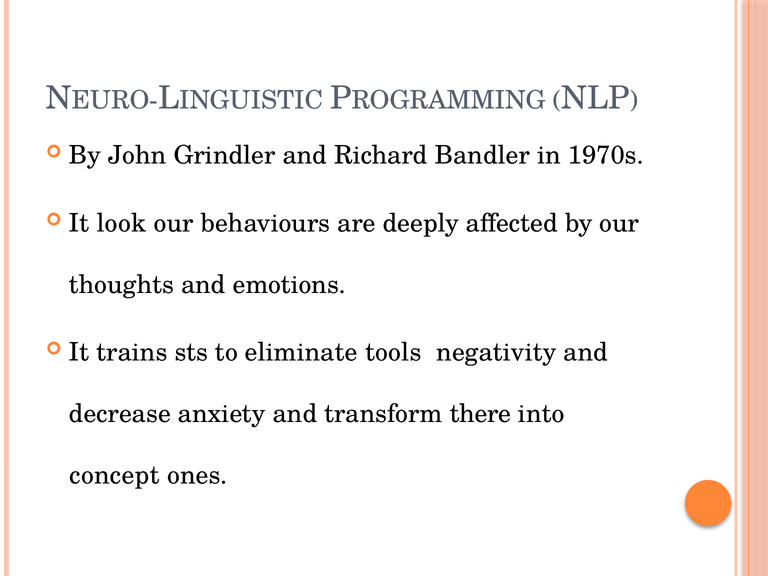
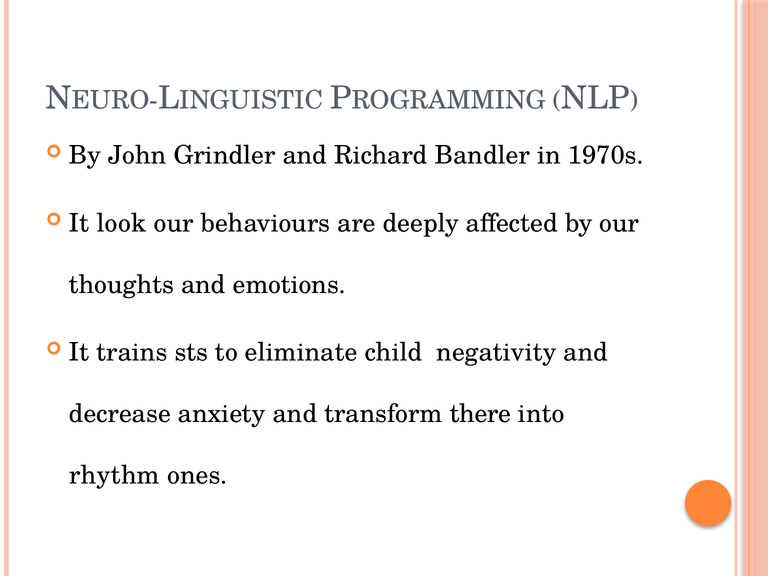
tools: tools -> child
concept: concept -> rhythm
